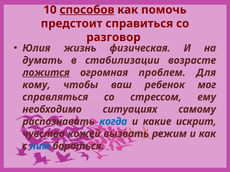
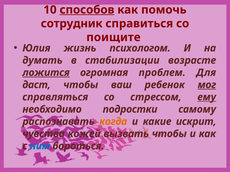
предстоит: предстоит -> сотрудник
разговор: разговор -> поищите
физическая: физическая -> психологом
кому: кому -> даст
мог underline: none -> present
ему underline: none -> present
ситуациях: ситуациях -> подростки
когда colour: blue -> orange
вызвать режим: режим -> чтобы
